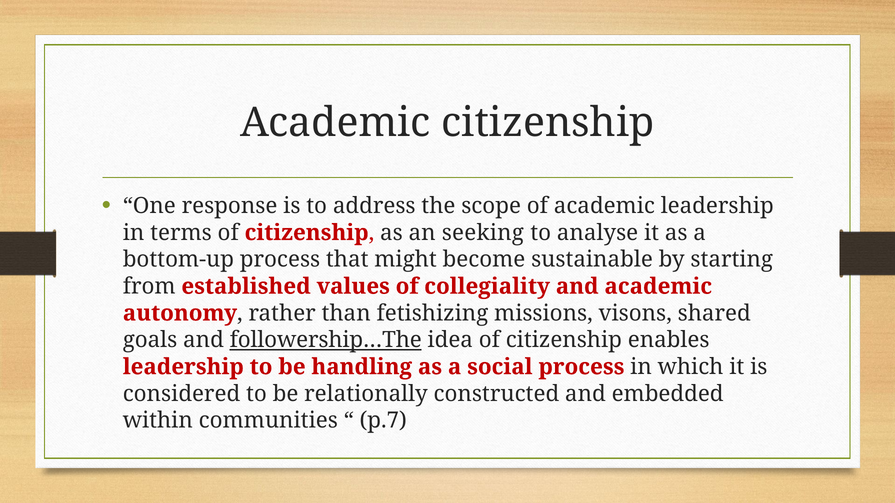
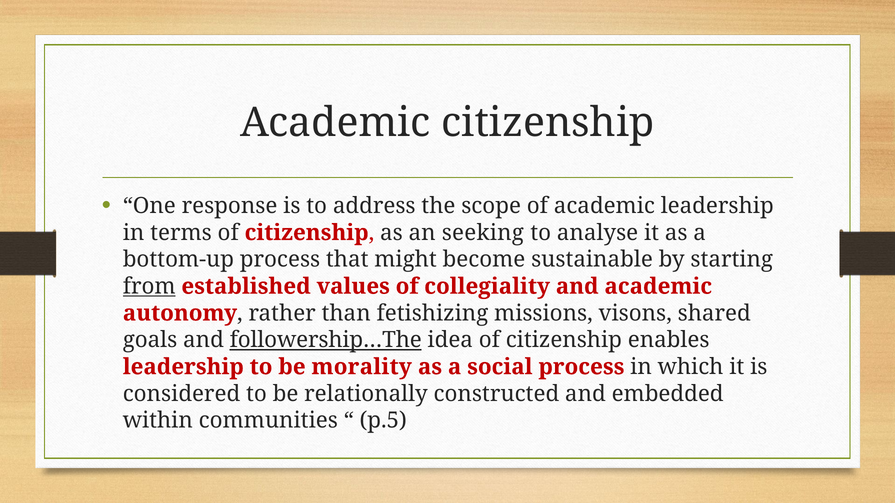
from underline: none -> present
handling: handling -> morality
p.7: p.7 -> p.5
